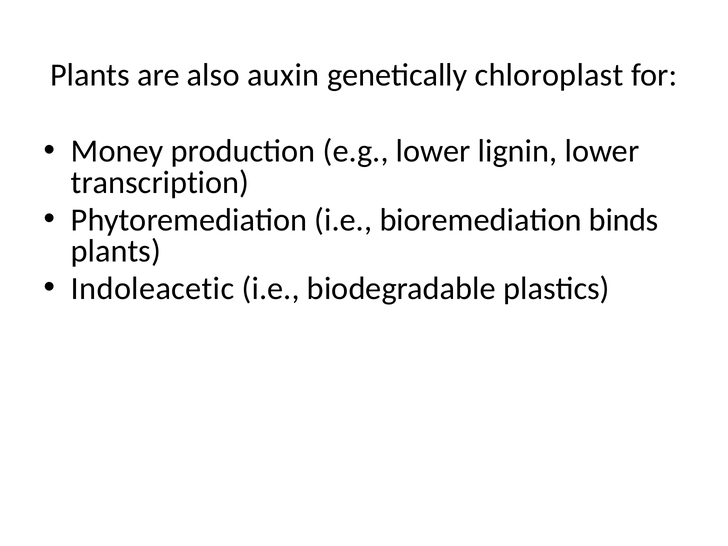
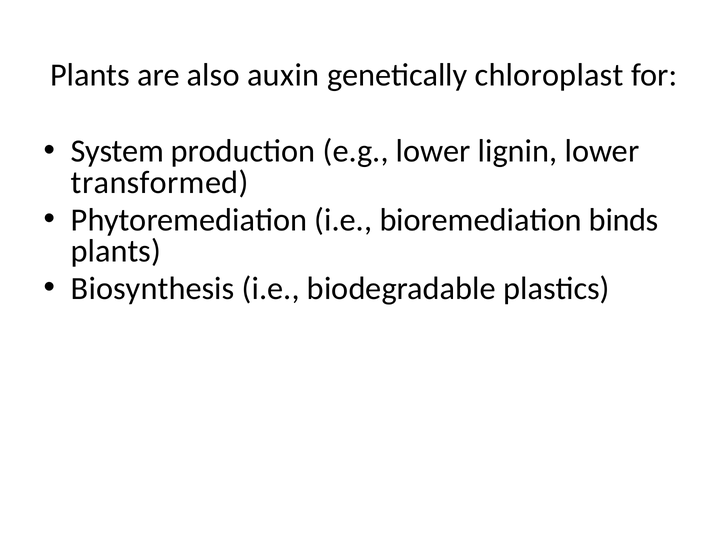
Money: Money -> System
transcription: transcription -> transformed
Indoleacetic: Indoleacetic -> Biosynthesis
